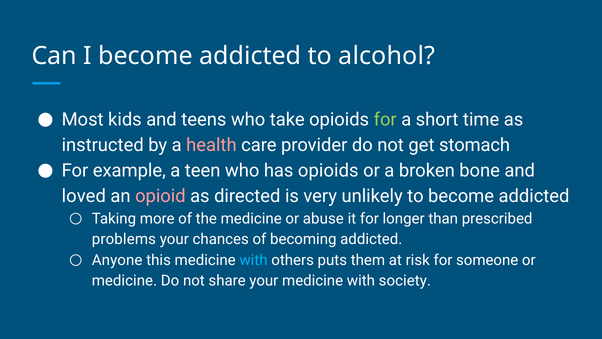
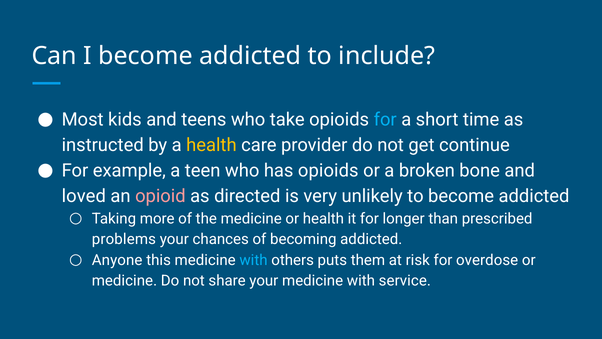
alcohol: alcohol -> include
for at (385, 120) colour: light green -> light blue
health at (211, 145) colour: pink -> yellow
stomach: stomach -> continue
or abuse: abuse -> health
someone: someone -> overdose
society: society -> service
